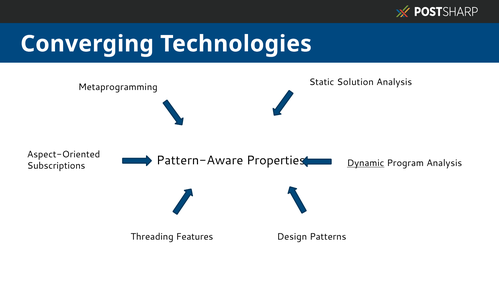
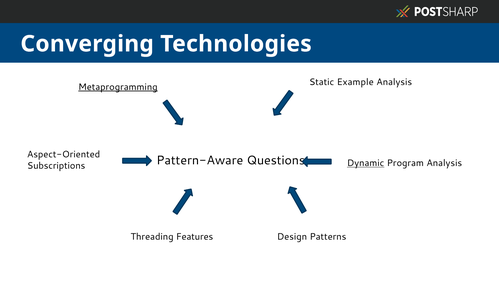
Solution: Solution -> Example
Metaprogramming underline: none -> present
Properties: Properties -> Questions
